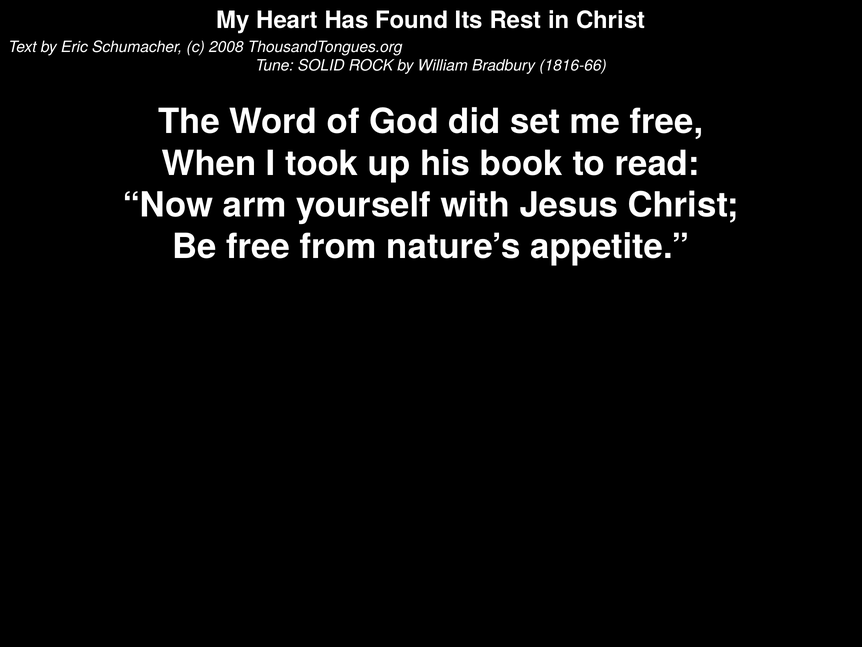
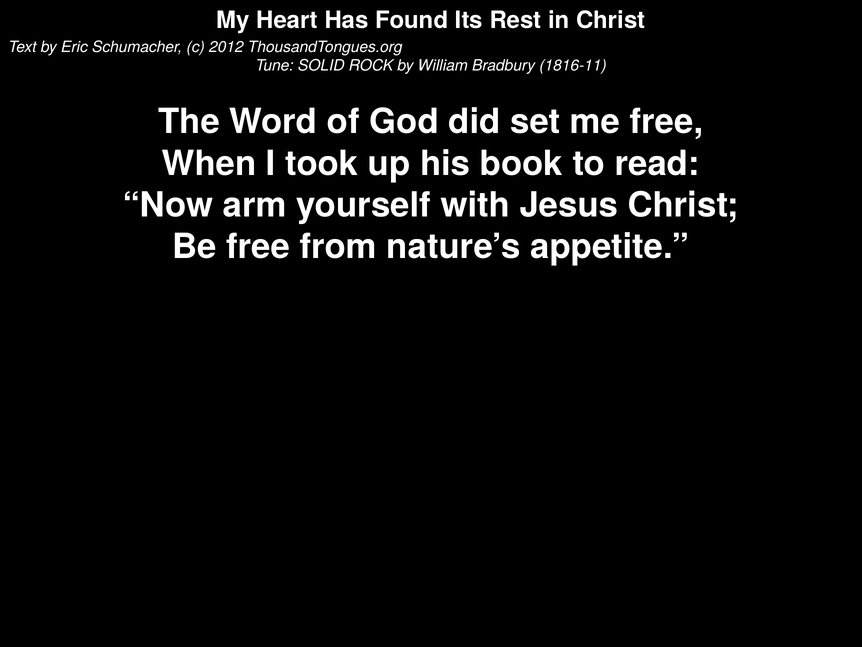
2008: 2008 -> 2012
1816-66: 1816-66 -> 1816-11
